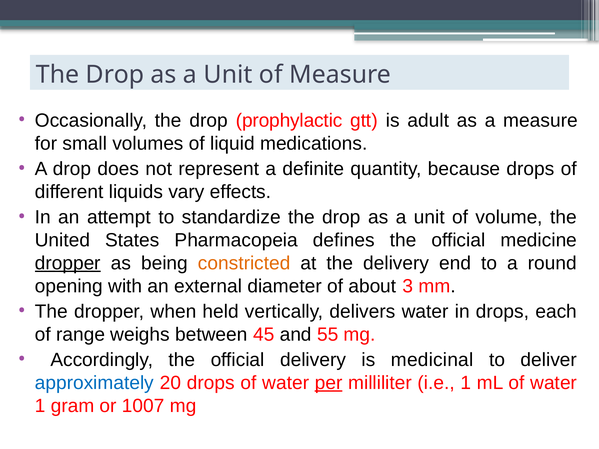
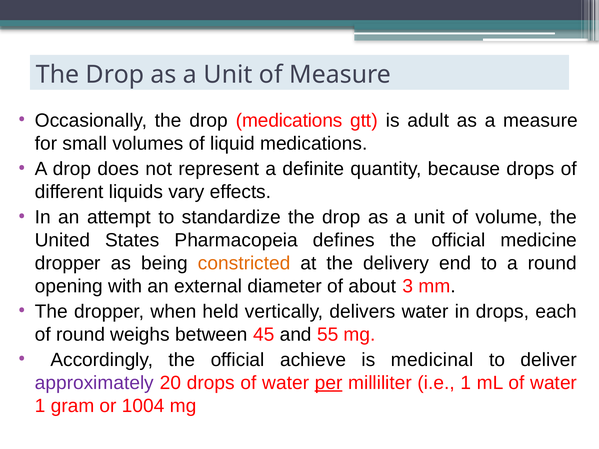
drop prophylactic: prophylactic -> medications
dropper at (68, 263) underline: present -> none
of range: range -> round
official delivery: delivery -> achieve
approximately colour: blue -> purple
1007: 1007 -> 1004
